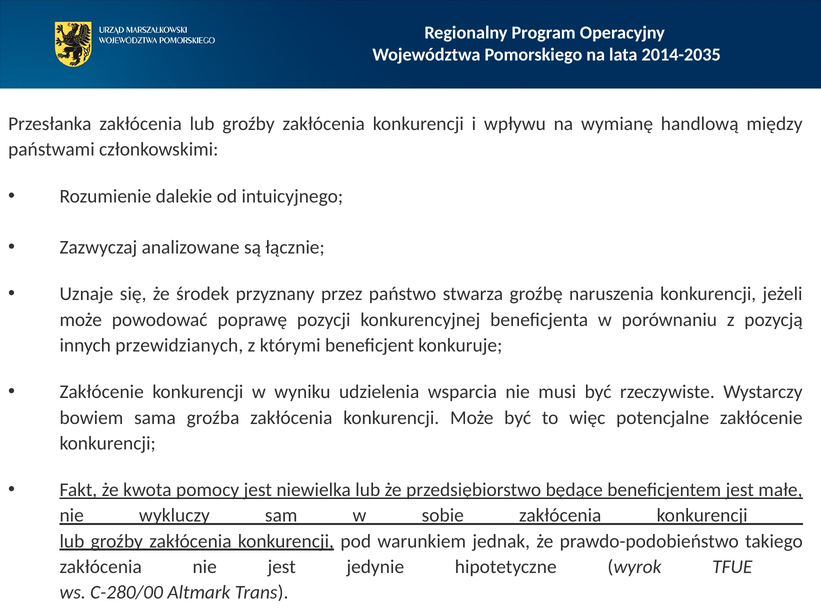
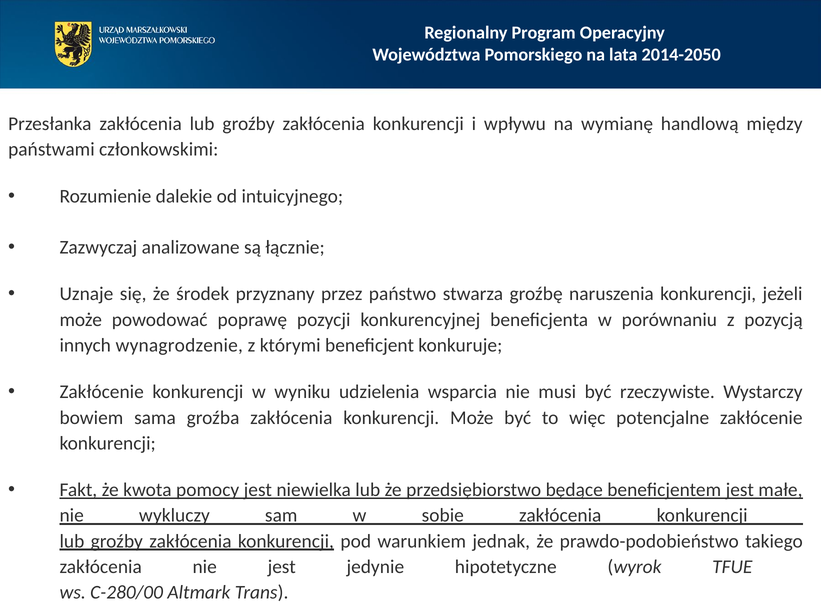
2014-2035: 2014-2035 -> 2014-2050
przewidzianych: przewidzianych -> wynagrodzenie
